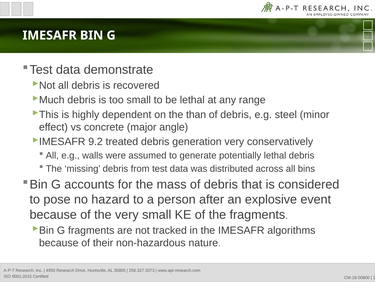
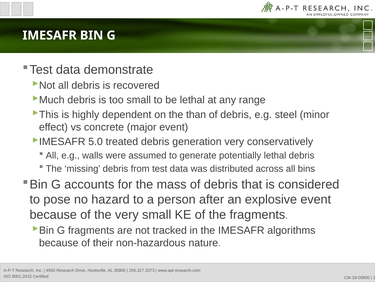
major angle: angle -> event
9.2: 9.2 -> 5.0
